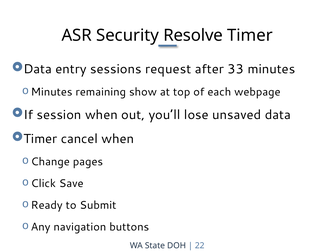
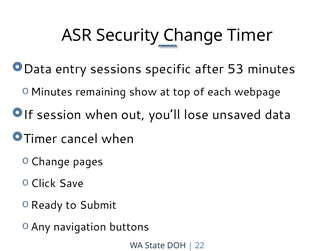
Security Resolve: Resolve -> Change
request: request -> specific
33: 33 -> 53
